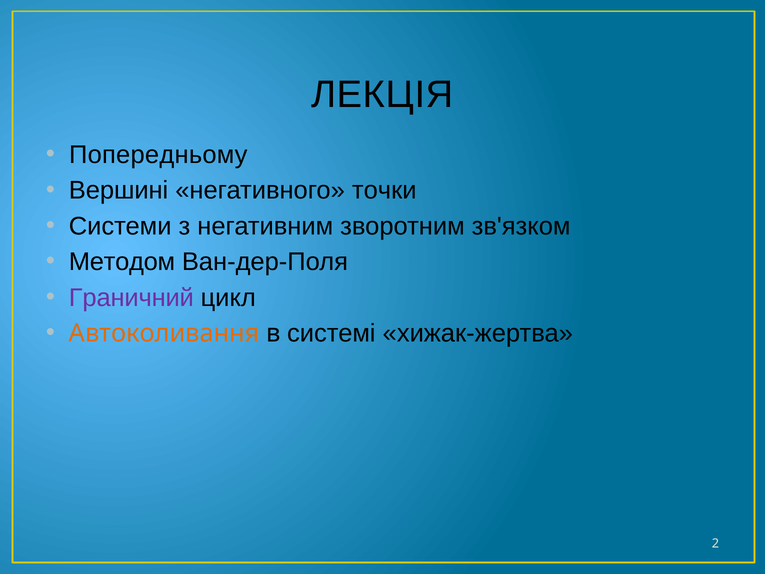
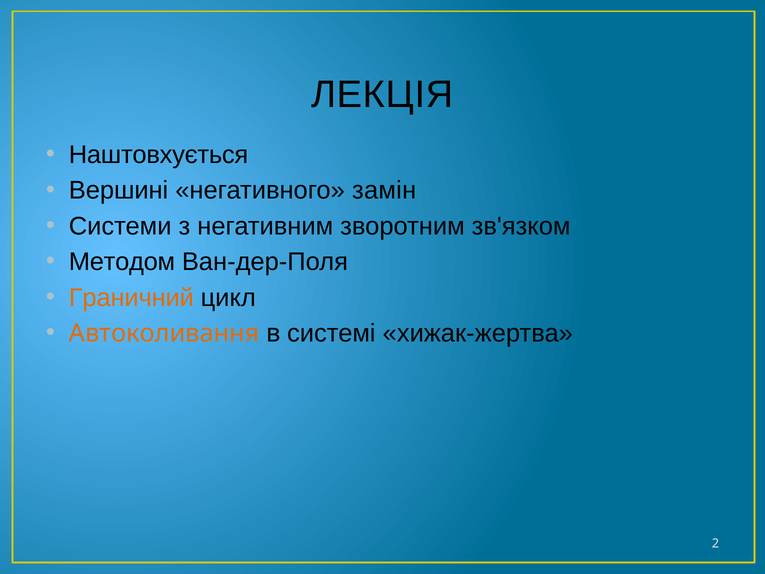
Попередньому: Попередньому -> Наштовхується
точки: точки -> замін
Граничний colour: purple -> orange
